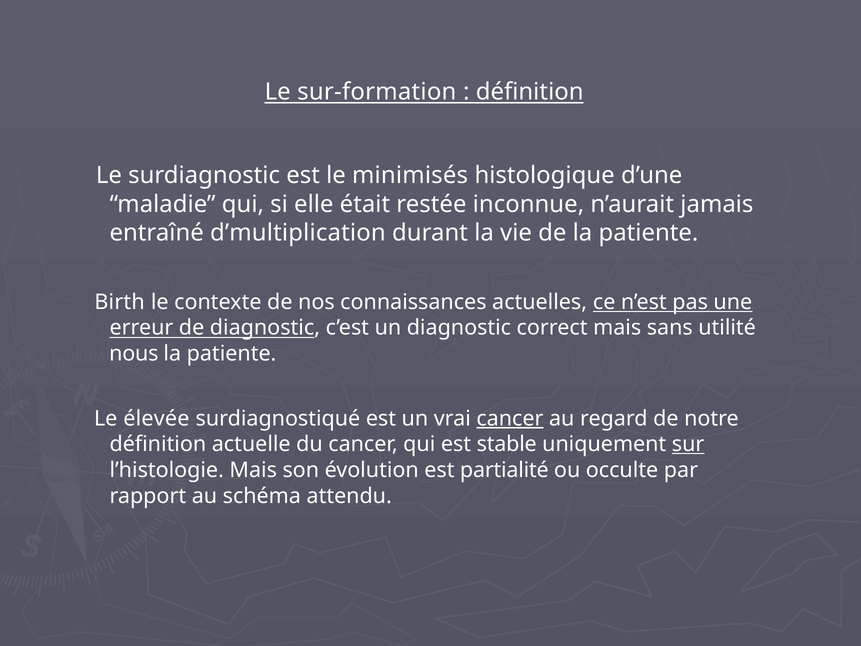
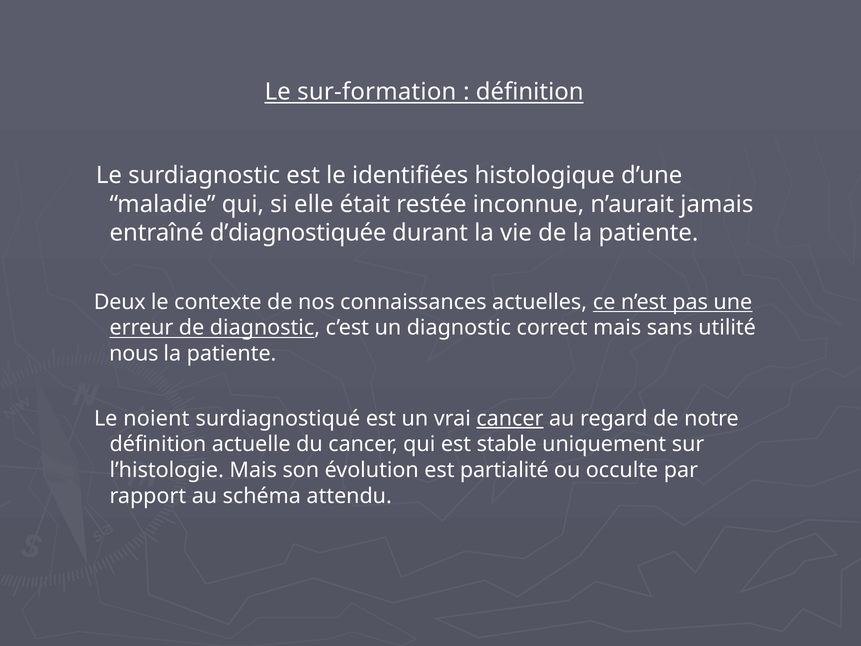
minimisés: minimisés -> identifiées
d’multiplication: d’multiplication -> d’diagnostiquée
Birth: Birth -> Deux
élevée: élevée -> noient
sur underline: present -> none
